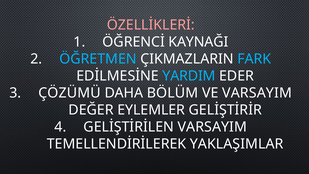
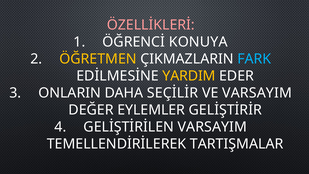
KAYNAĞI: KAYNAĞI -> KONUYA
ÖĞRETMEN colour: light blue -> yellow
YARDIM colour: light blue -> yellow
ÇÖZÜMÜ: ÇÖZÜMÜ -> ONLARIN
BÖLÜM: BÖLÜM -> SEÇİLİR
YAKLAŞIMLAR: YAKLAŞIMLAR -> TARTIŞMALAR
